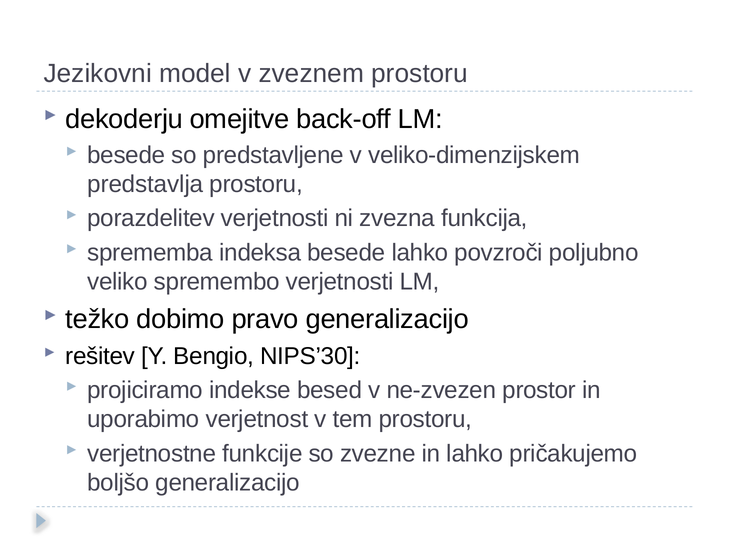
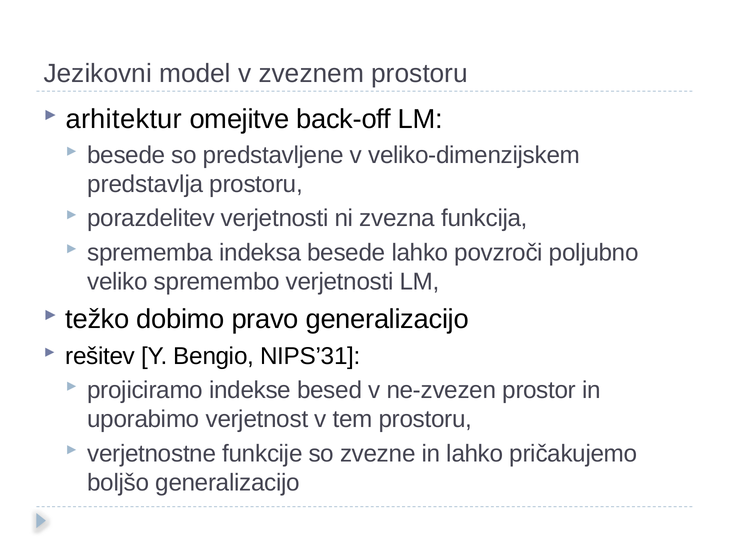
dekoderju: dekoderju -> arhitektur
NIPS’30: NIPS’30 -> NIPS’31
